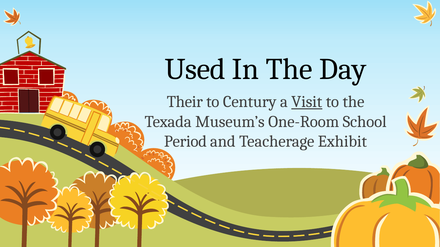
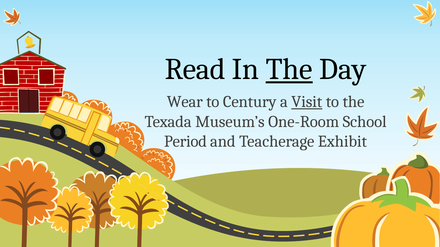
Used: Used -> Read
The at (289, 69) underline: none -> present
Their: Their -> Wear
